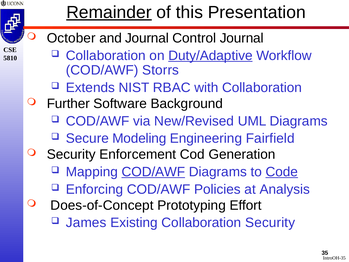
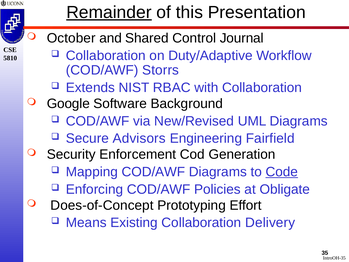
and Journal: Journal -> Shared
Duty/Adaptive underline: present -> none
Further: Further -> Google
Modeling: Modeling -> Advisors
COD/AWF at (153, 172) underline: present -> none
Analysis: Analysis -> Obligate
James: James -> Means
Collaboration Security: Security -> Delivery
